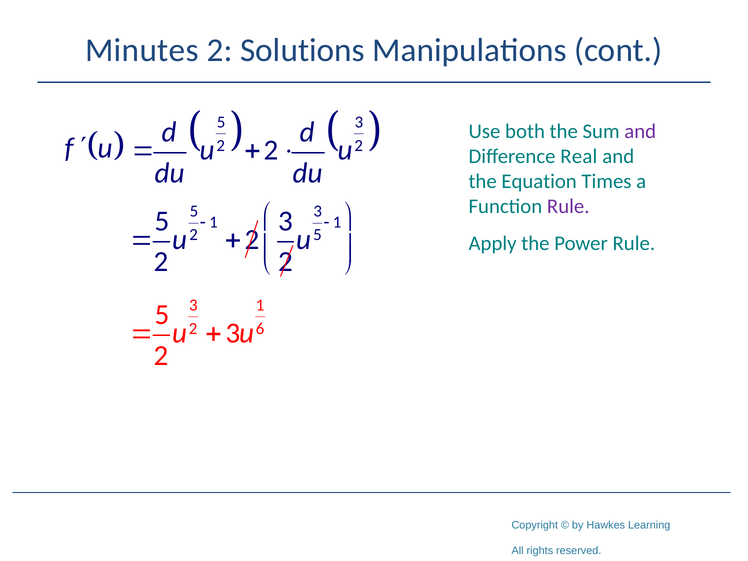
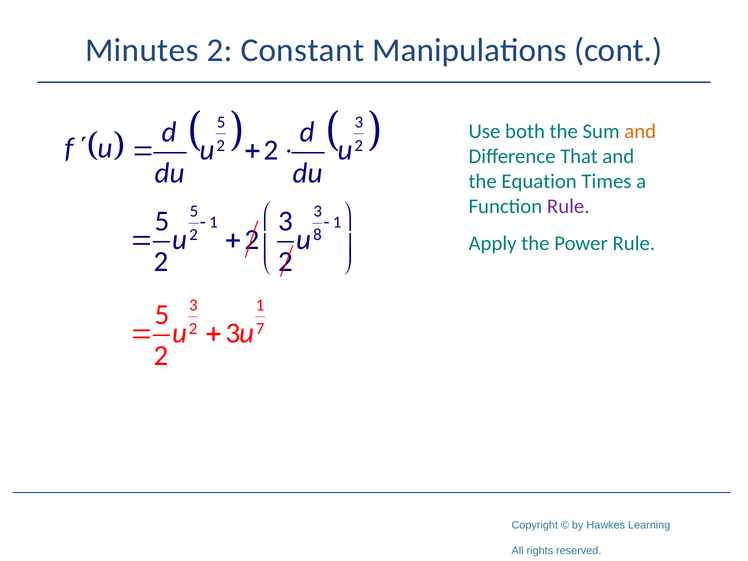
Solutions: Solutions -> Constant
and at (640, 131) colour: purple -> orange
Real: Real -> That
2 5: 5 -> 8
6: 6 -> 7
